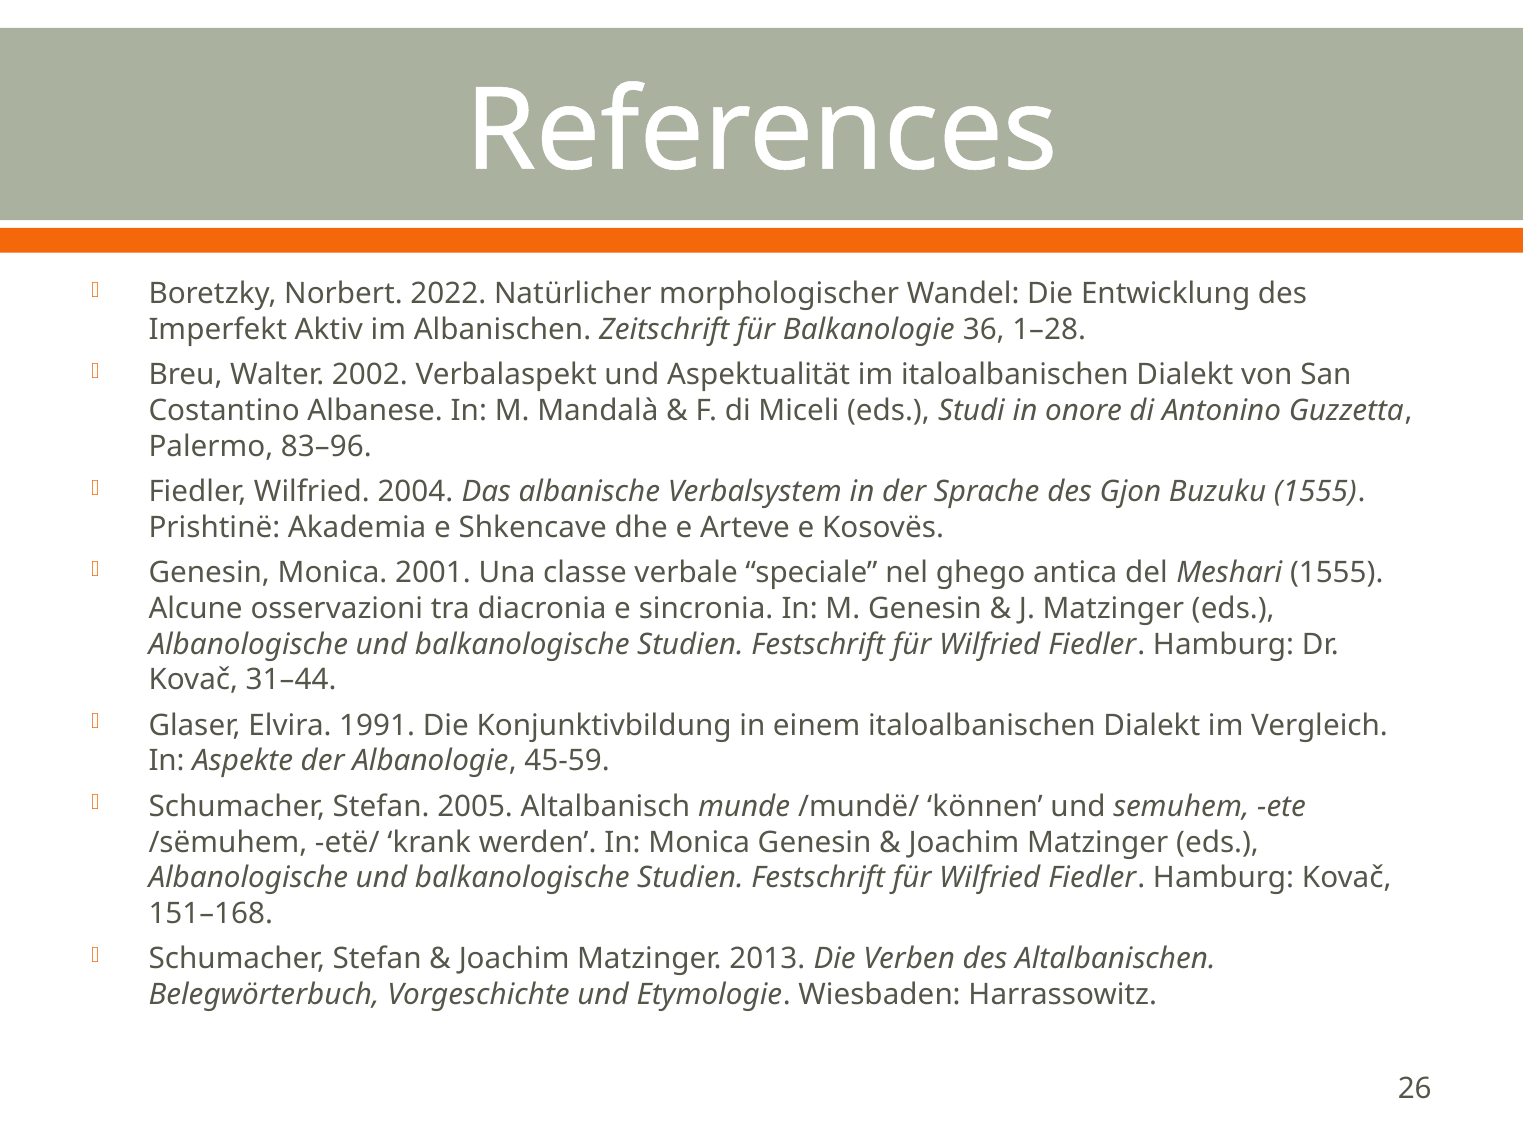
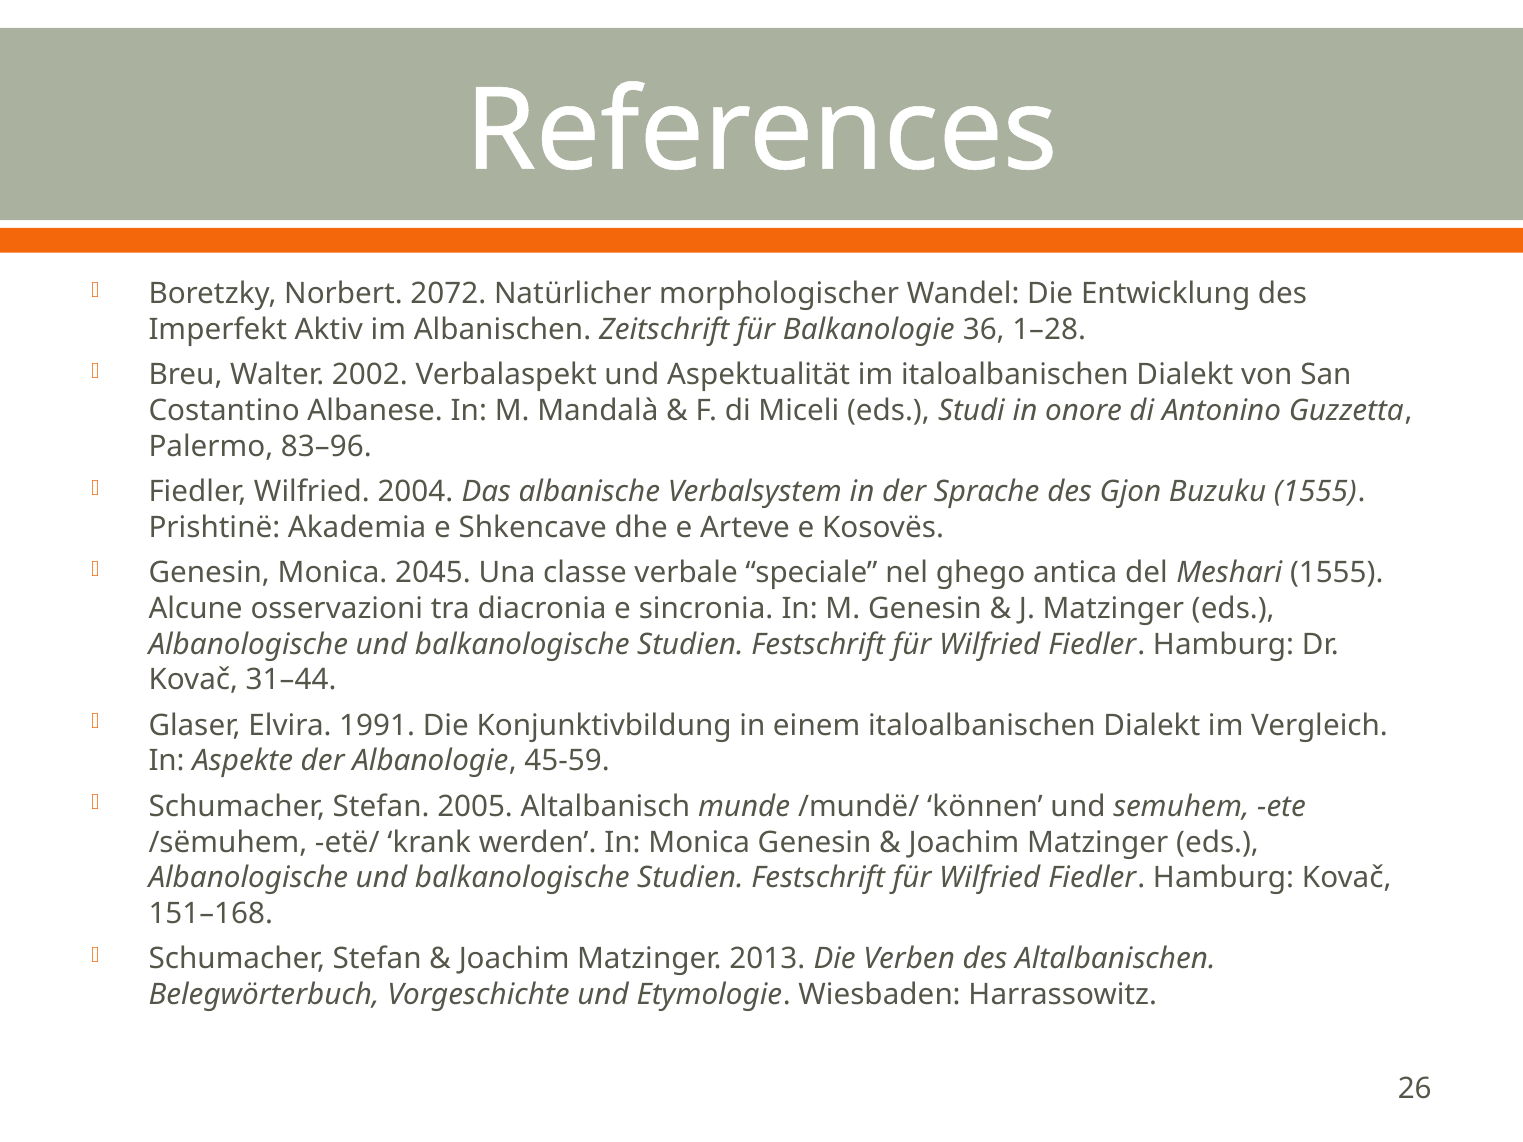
2022: 2022 -> 2072
2001: 2001 -> 2045
